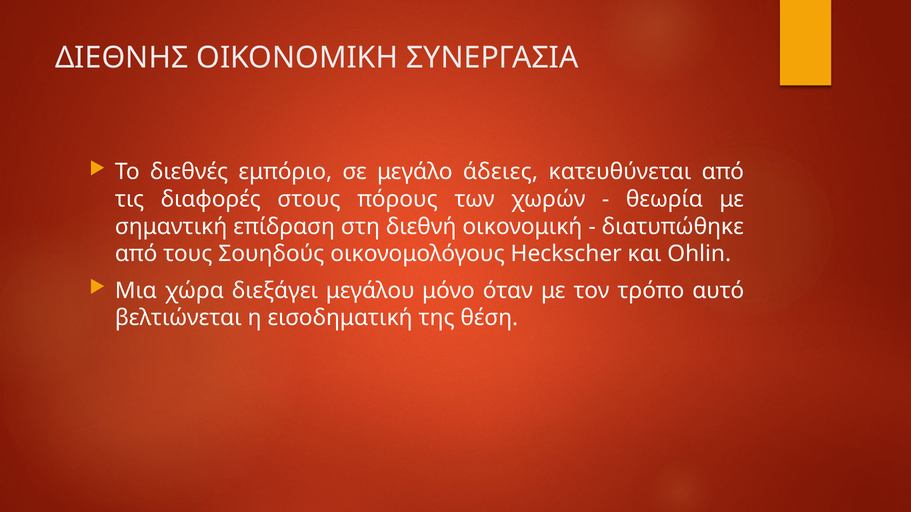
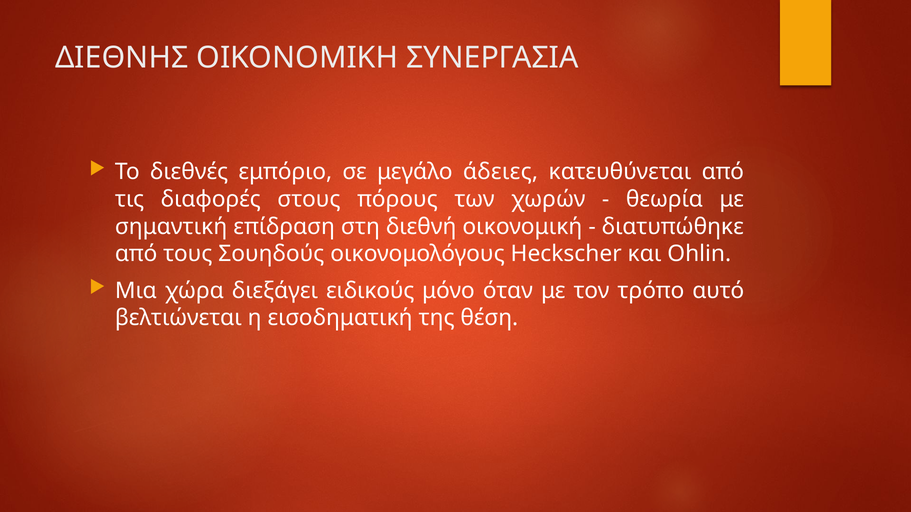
μεγάλου: μεγάλου -> ειδικούς
